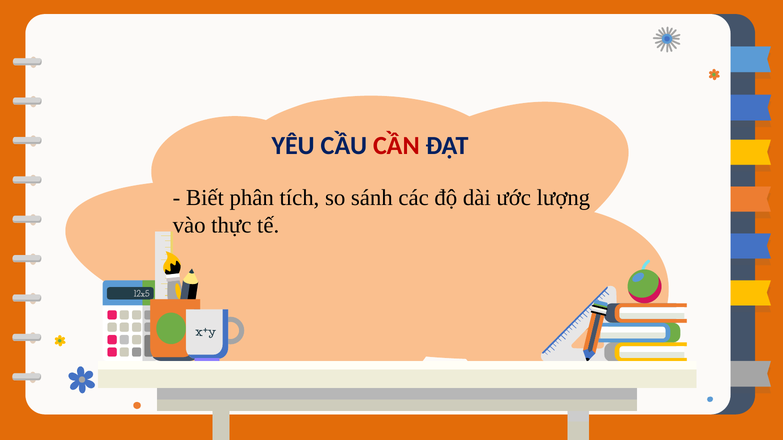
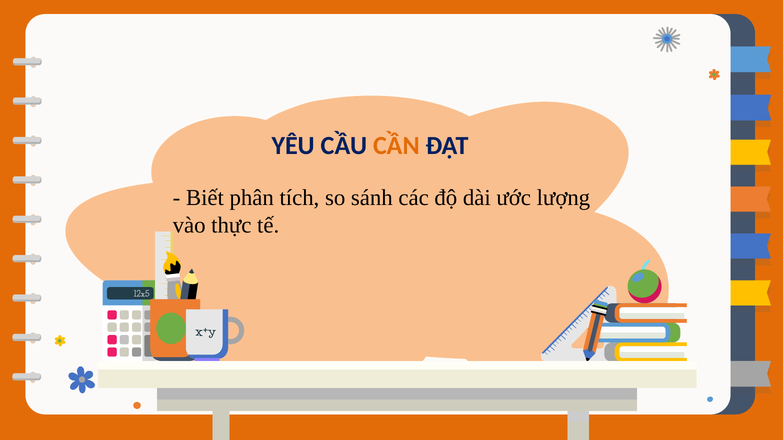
CẦN colour: red -> orange
